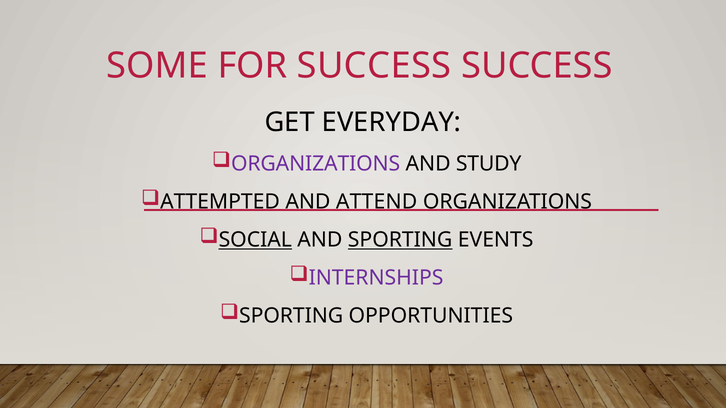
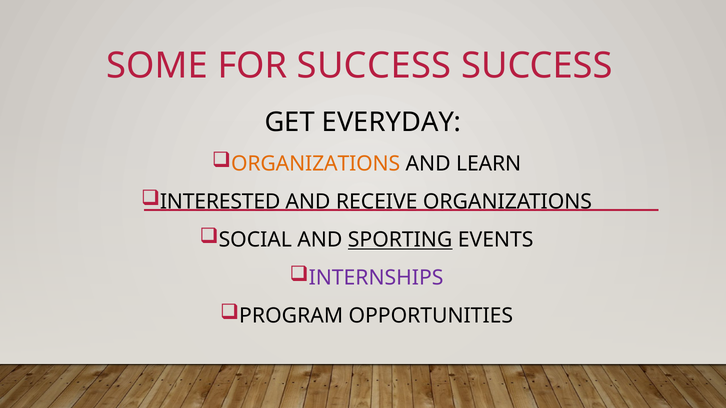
ORGANIZATIONS at (316, 164) colour: purple -> orange
STUDY: STUDY -> LEARN
ATTEMPTED: ATTEMPTED -> INTERESTED
ATTEND: ATTEND -> RECEIVE
SOCIAL underline: present -> none
SPORTING at (291, 316): SPORTING -> PROGRAM
